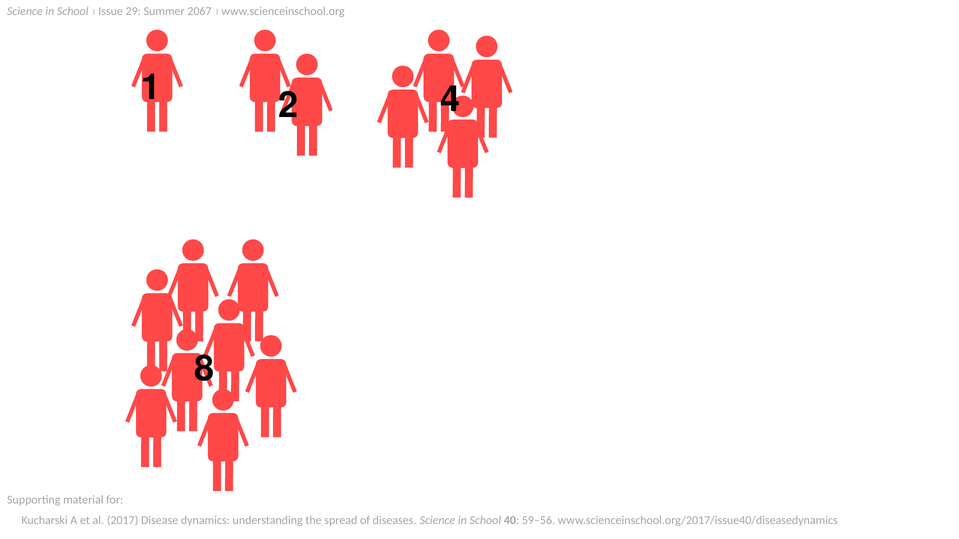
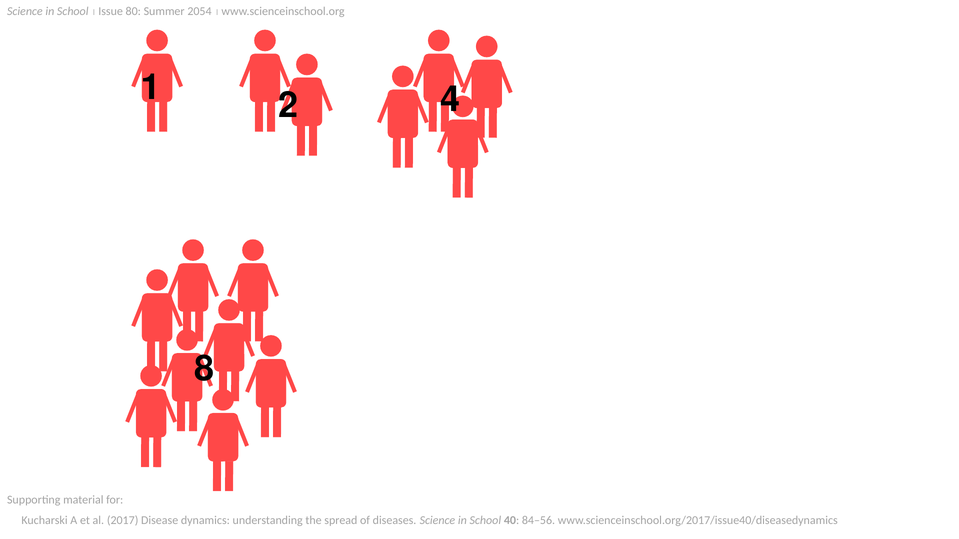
29: 29 -> 80
2067: 2067 -> 2054
59–56: 59–56 -> 84–56
